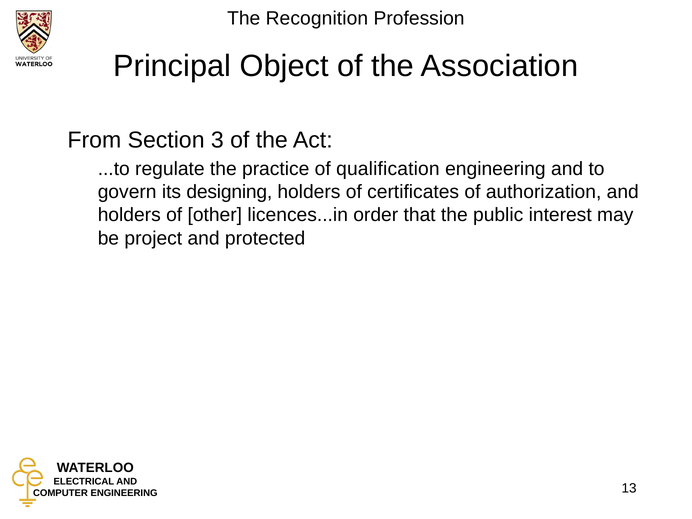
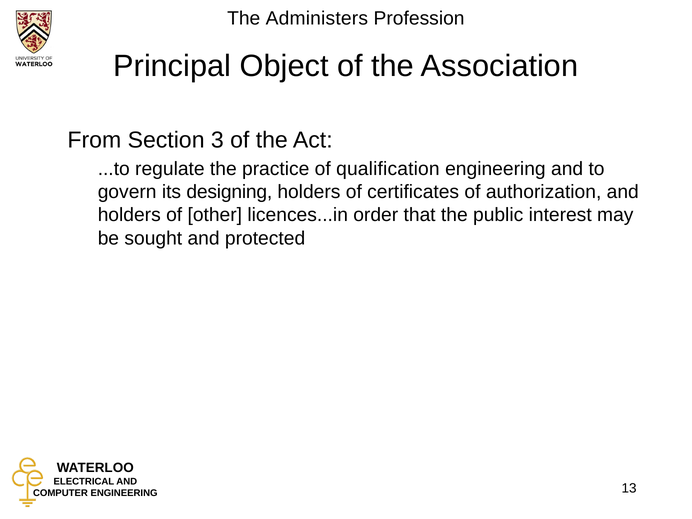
Recognition: Recognition -> Administers
project: project -> sought
